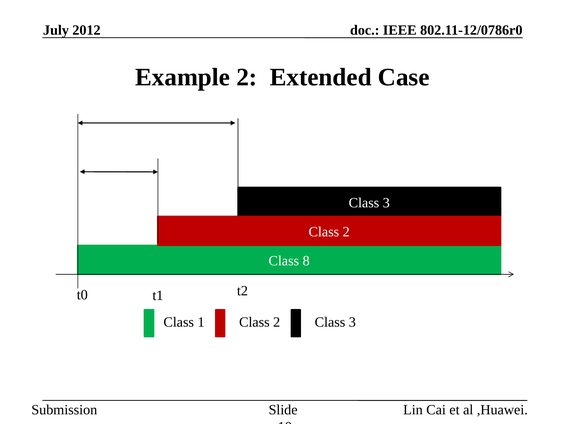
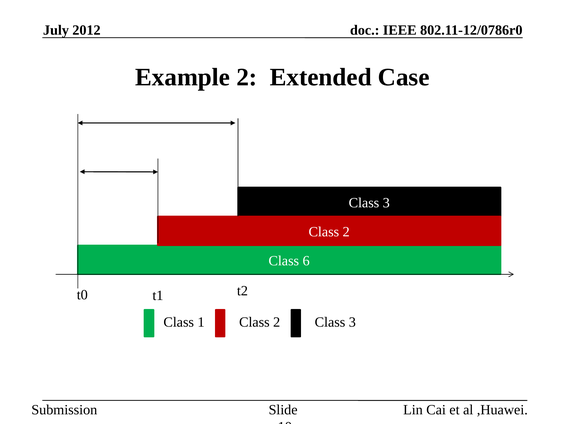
8: 8 -> 6
